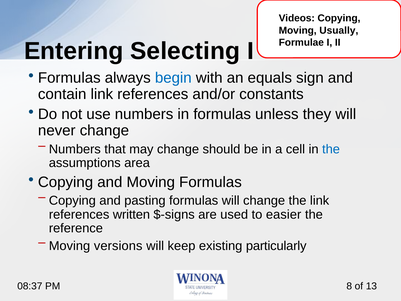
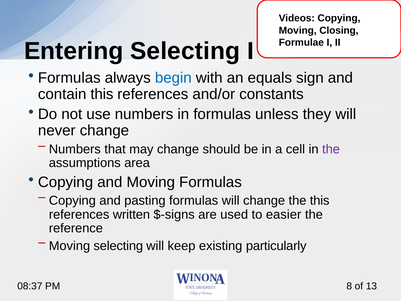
Usually: Usually -> Closing
contain link: link -> this
the at (331, 149) colour: blue -> purple
the link: link -> this
Moving versions: versions -> selecting
